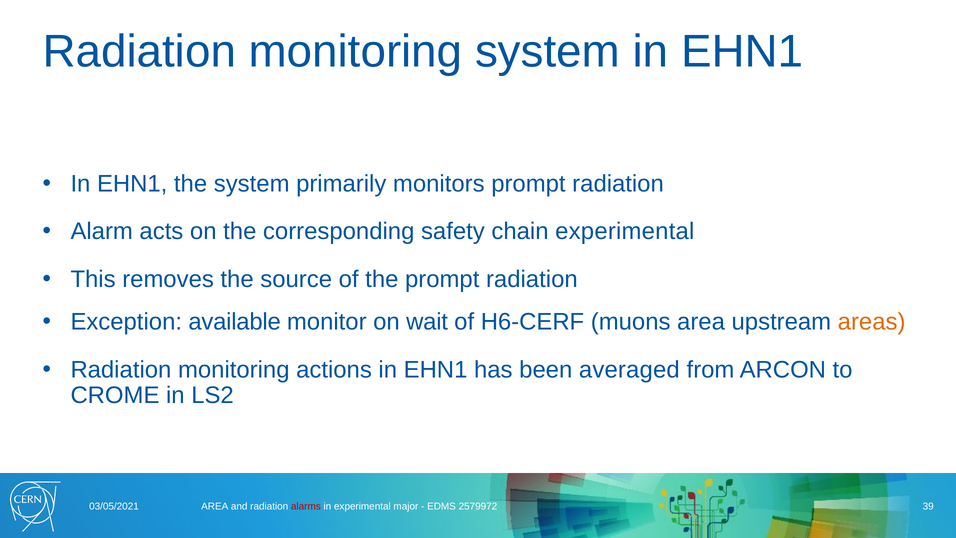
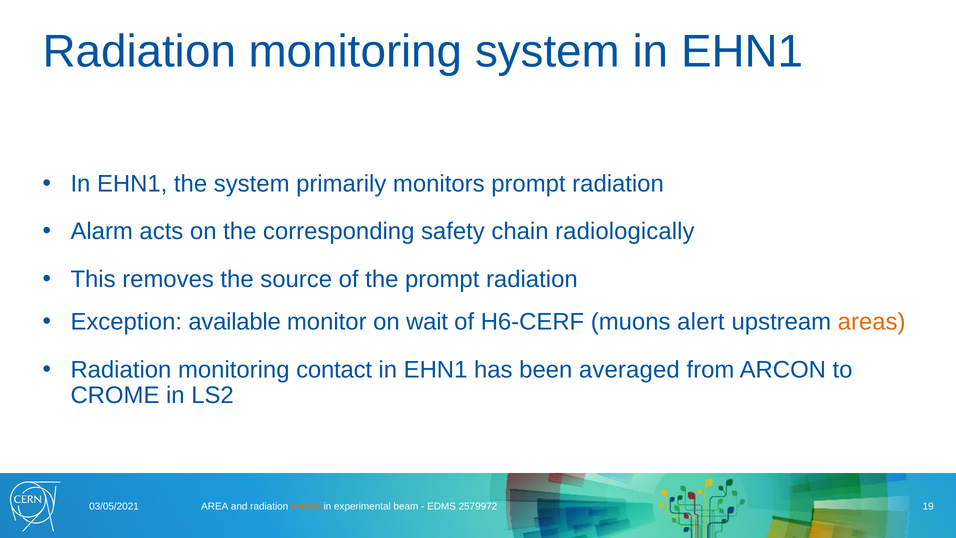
chain experimental: experimental -> radiologically
muons area: area -> alert
actions: actions -> contact
alarms colour: red -> orange
major: major -> beam
39: 39 -> 19
